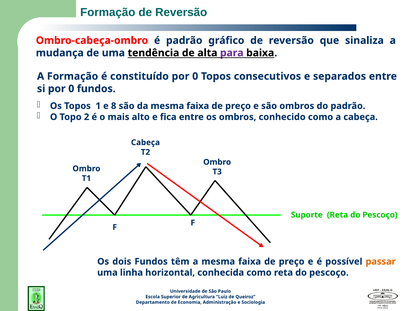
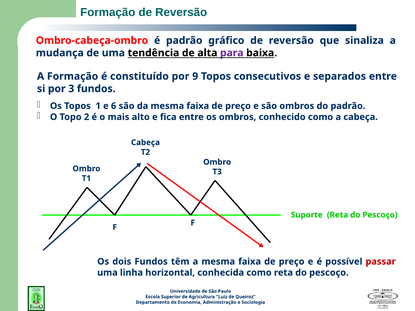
constituído por 0: 0 -> 9
si por 0: 0 -> 3
8: 8 -> 6
passar colour: orange -> red
